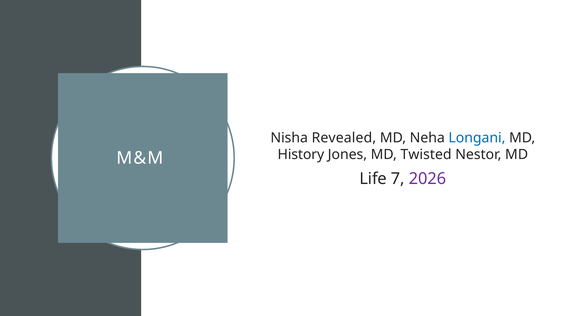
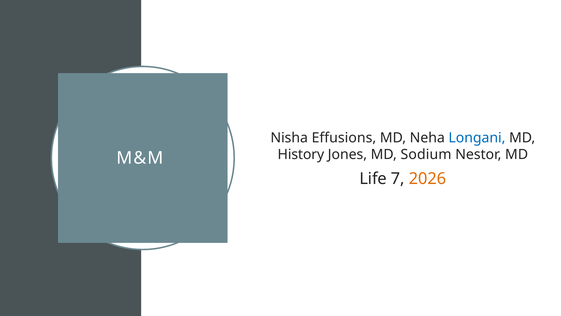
Revealed: Revealed -> Effusions
Twisted: Twisted -> Sodium
2026 colour: purple -> orange
